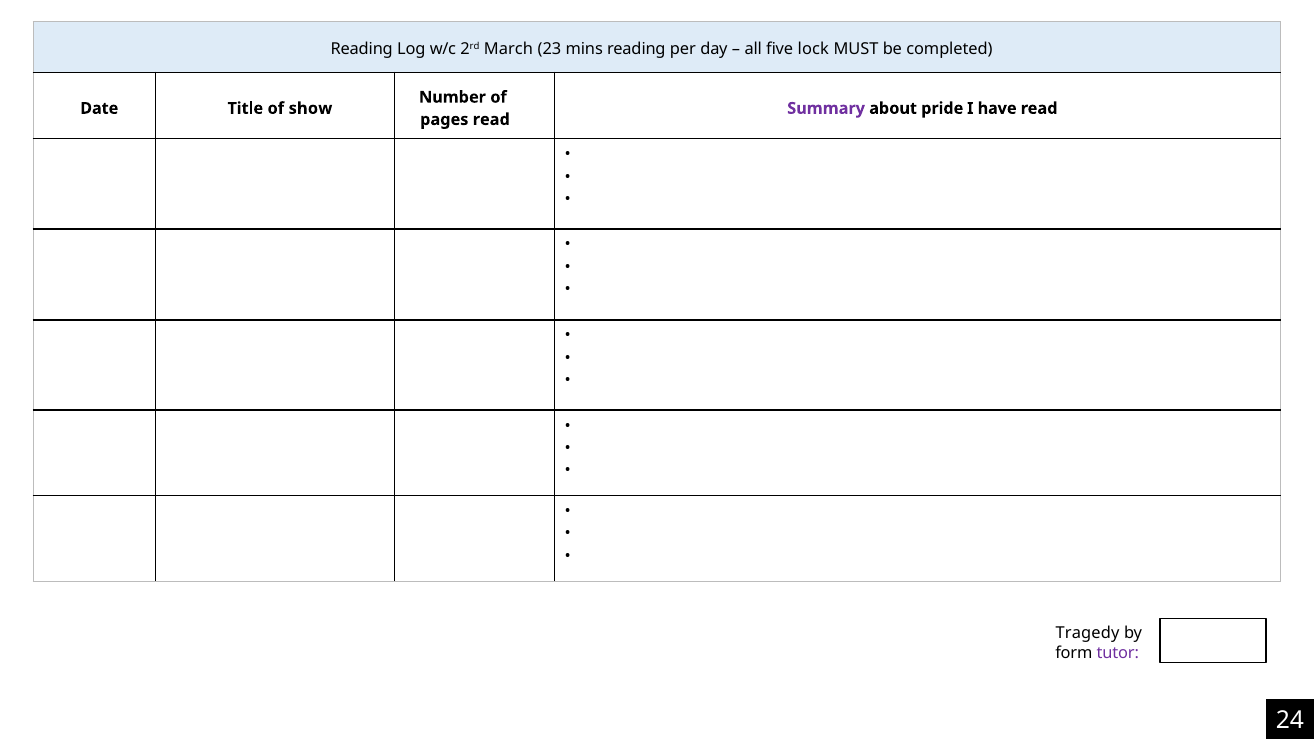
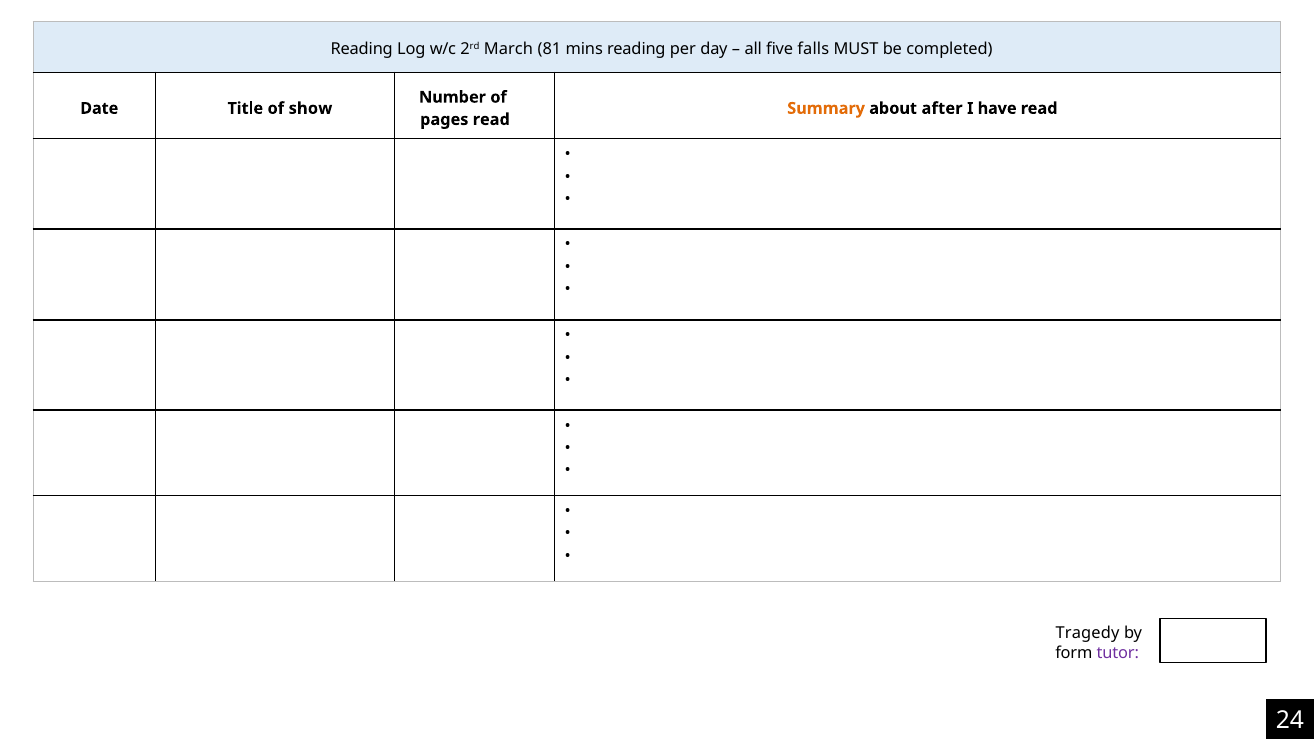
23: 23 -> 81
lock: lock -> falls
Summary colour: purple -> orange
pride: pride -> after
